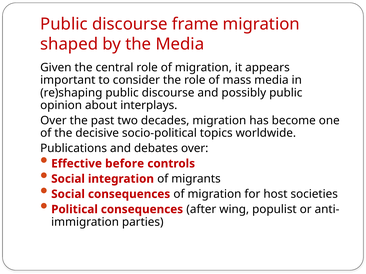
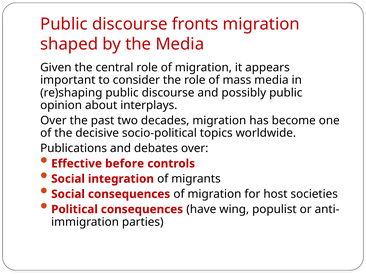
frame: frame -> fronts
after: after -> have
